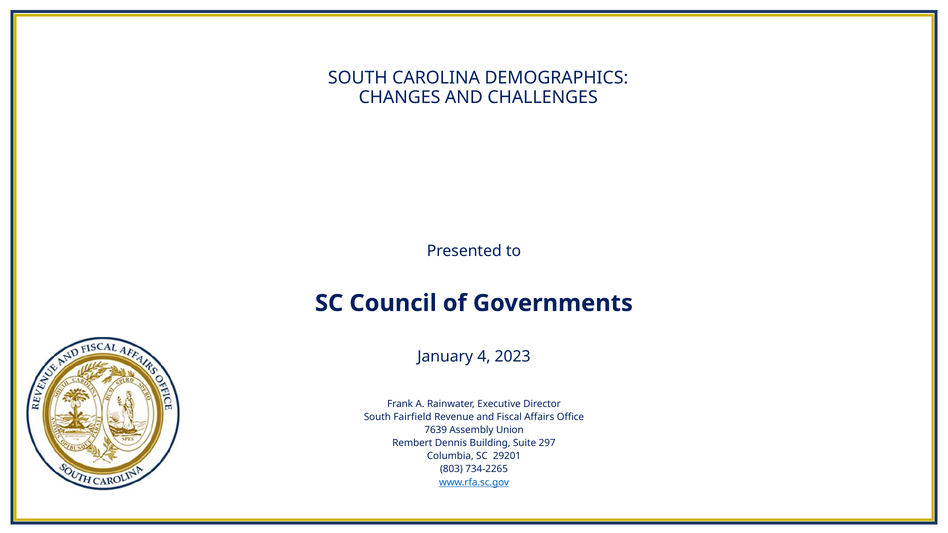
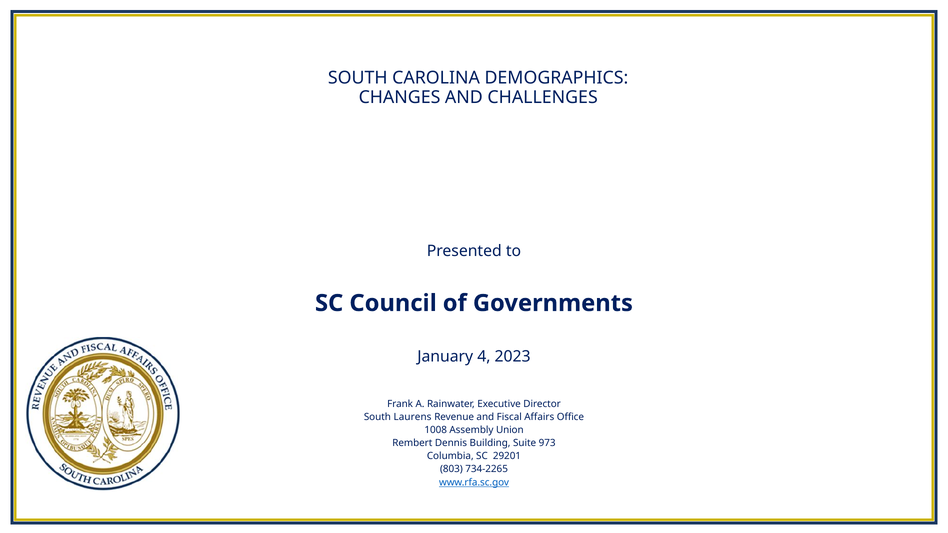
Fairfield: Fairfield -> Laurens
7639: 7639 -> 1008
297: 297 -> 973
